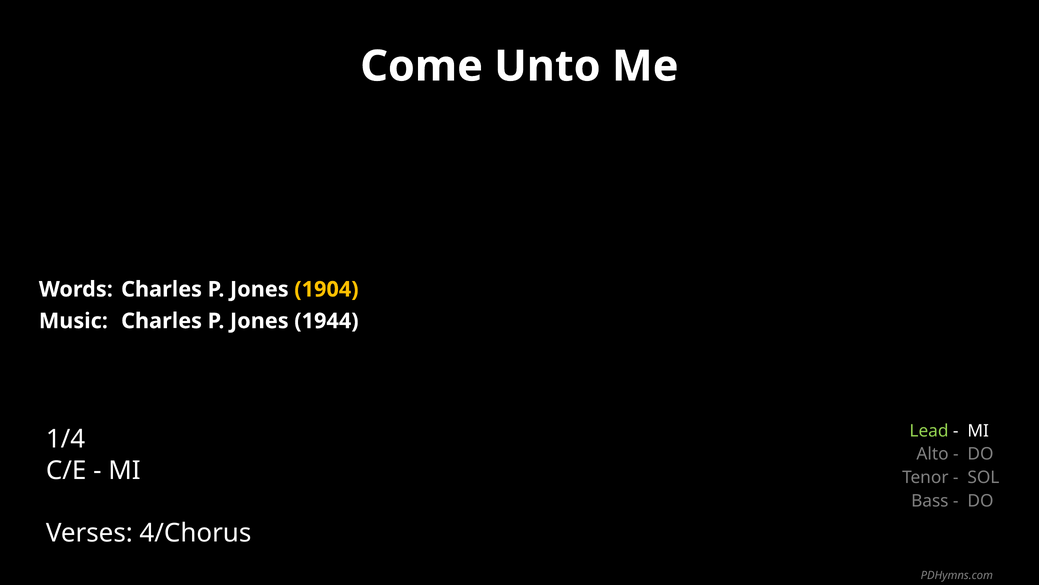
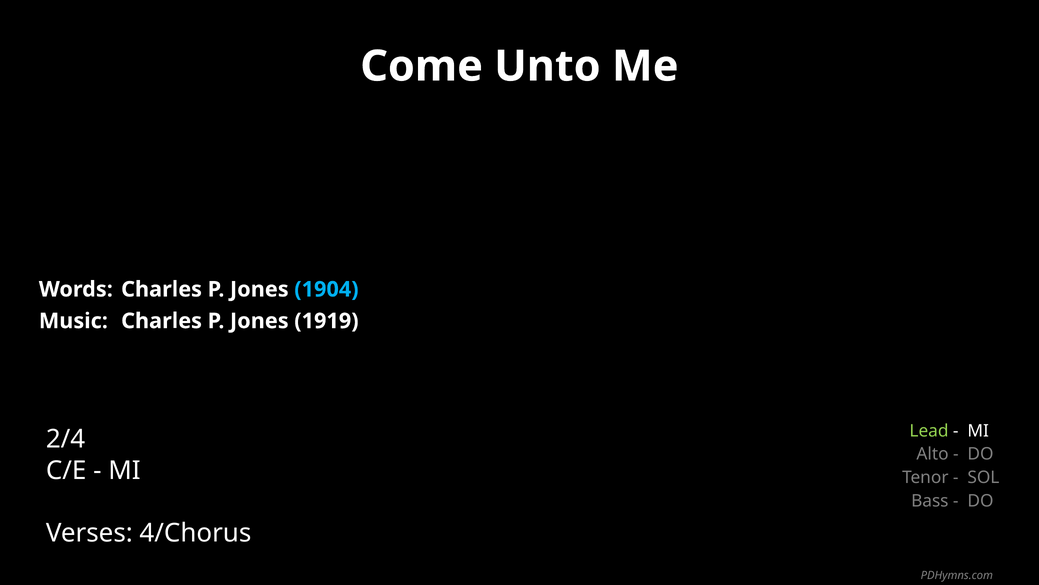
1904 colour: yellow -> light blue
1944: 1944 -> 1919
1/4: 1/4 -> 2/4
